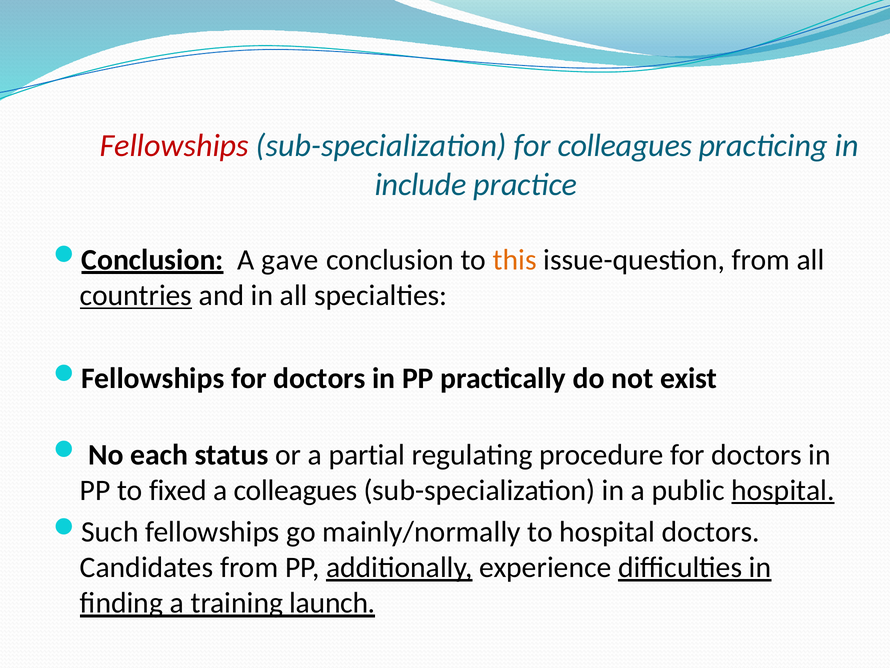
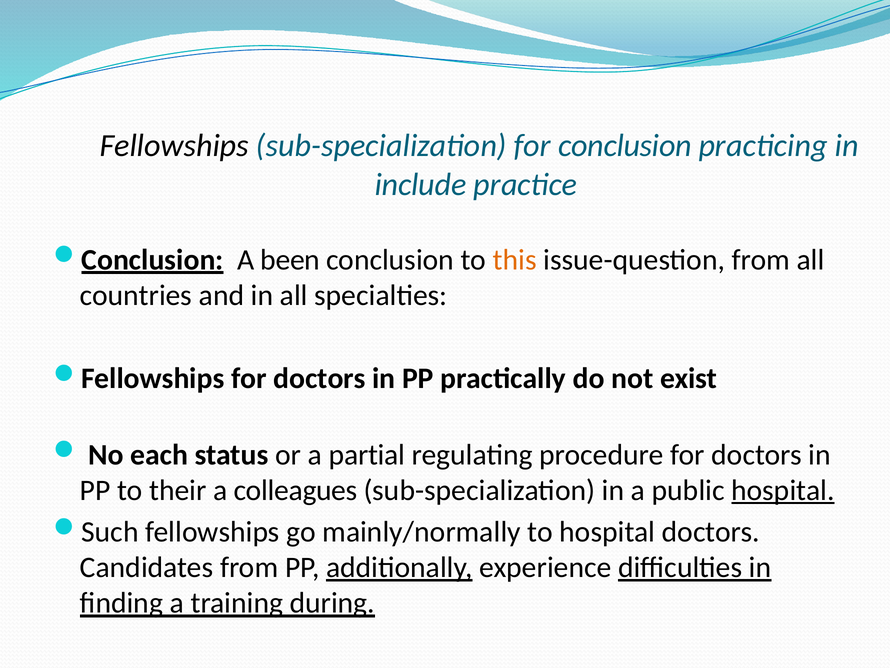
Fellowships at (174, 146) colour: red -> black
for colleagues: colleagues -> conclusion
gave: gave -> been
countries underline: present -> none
fixed: fixed -> their
launch: launch -> during
